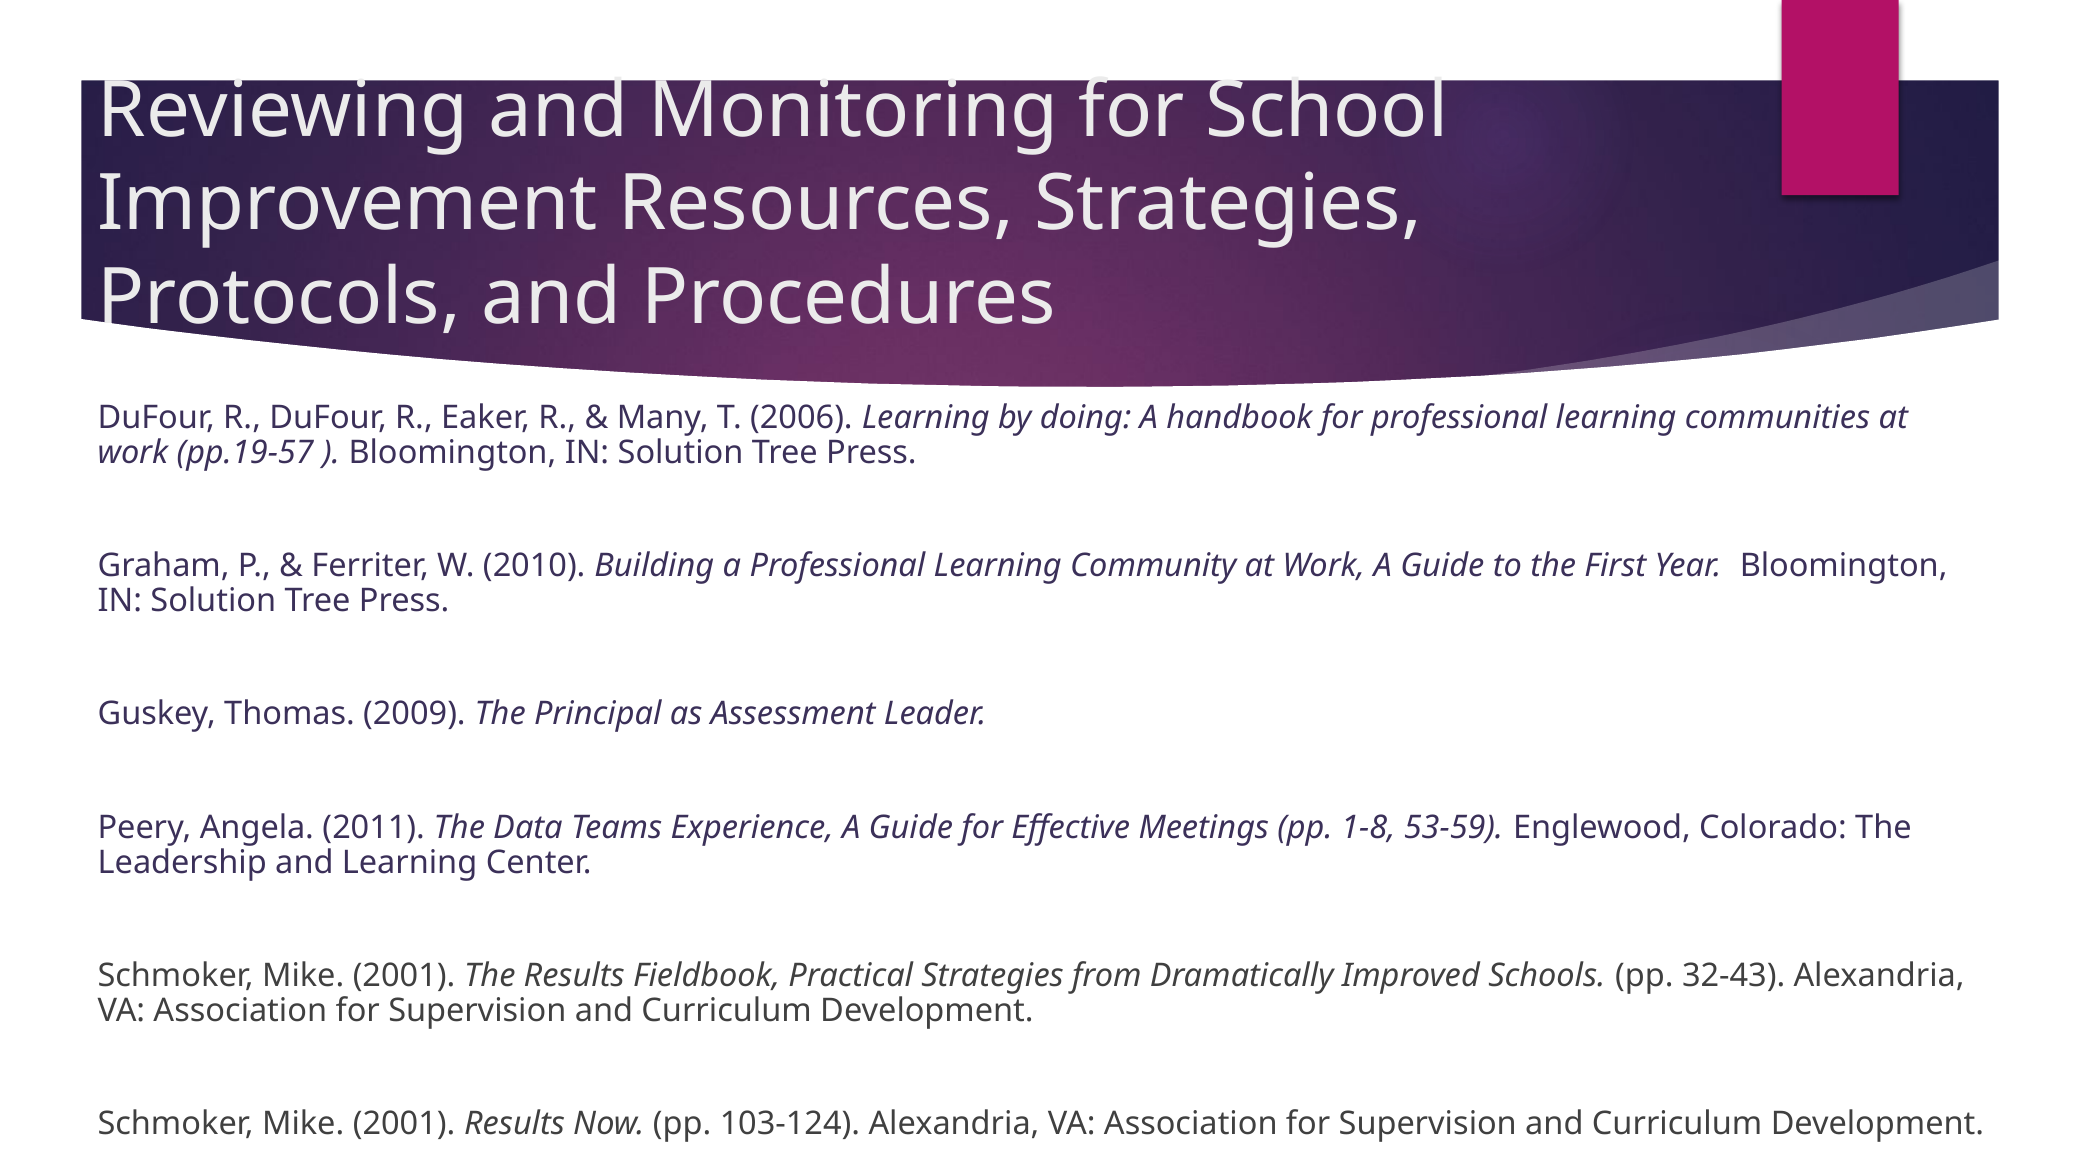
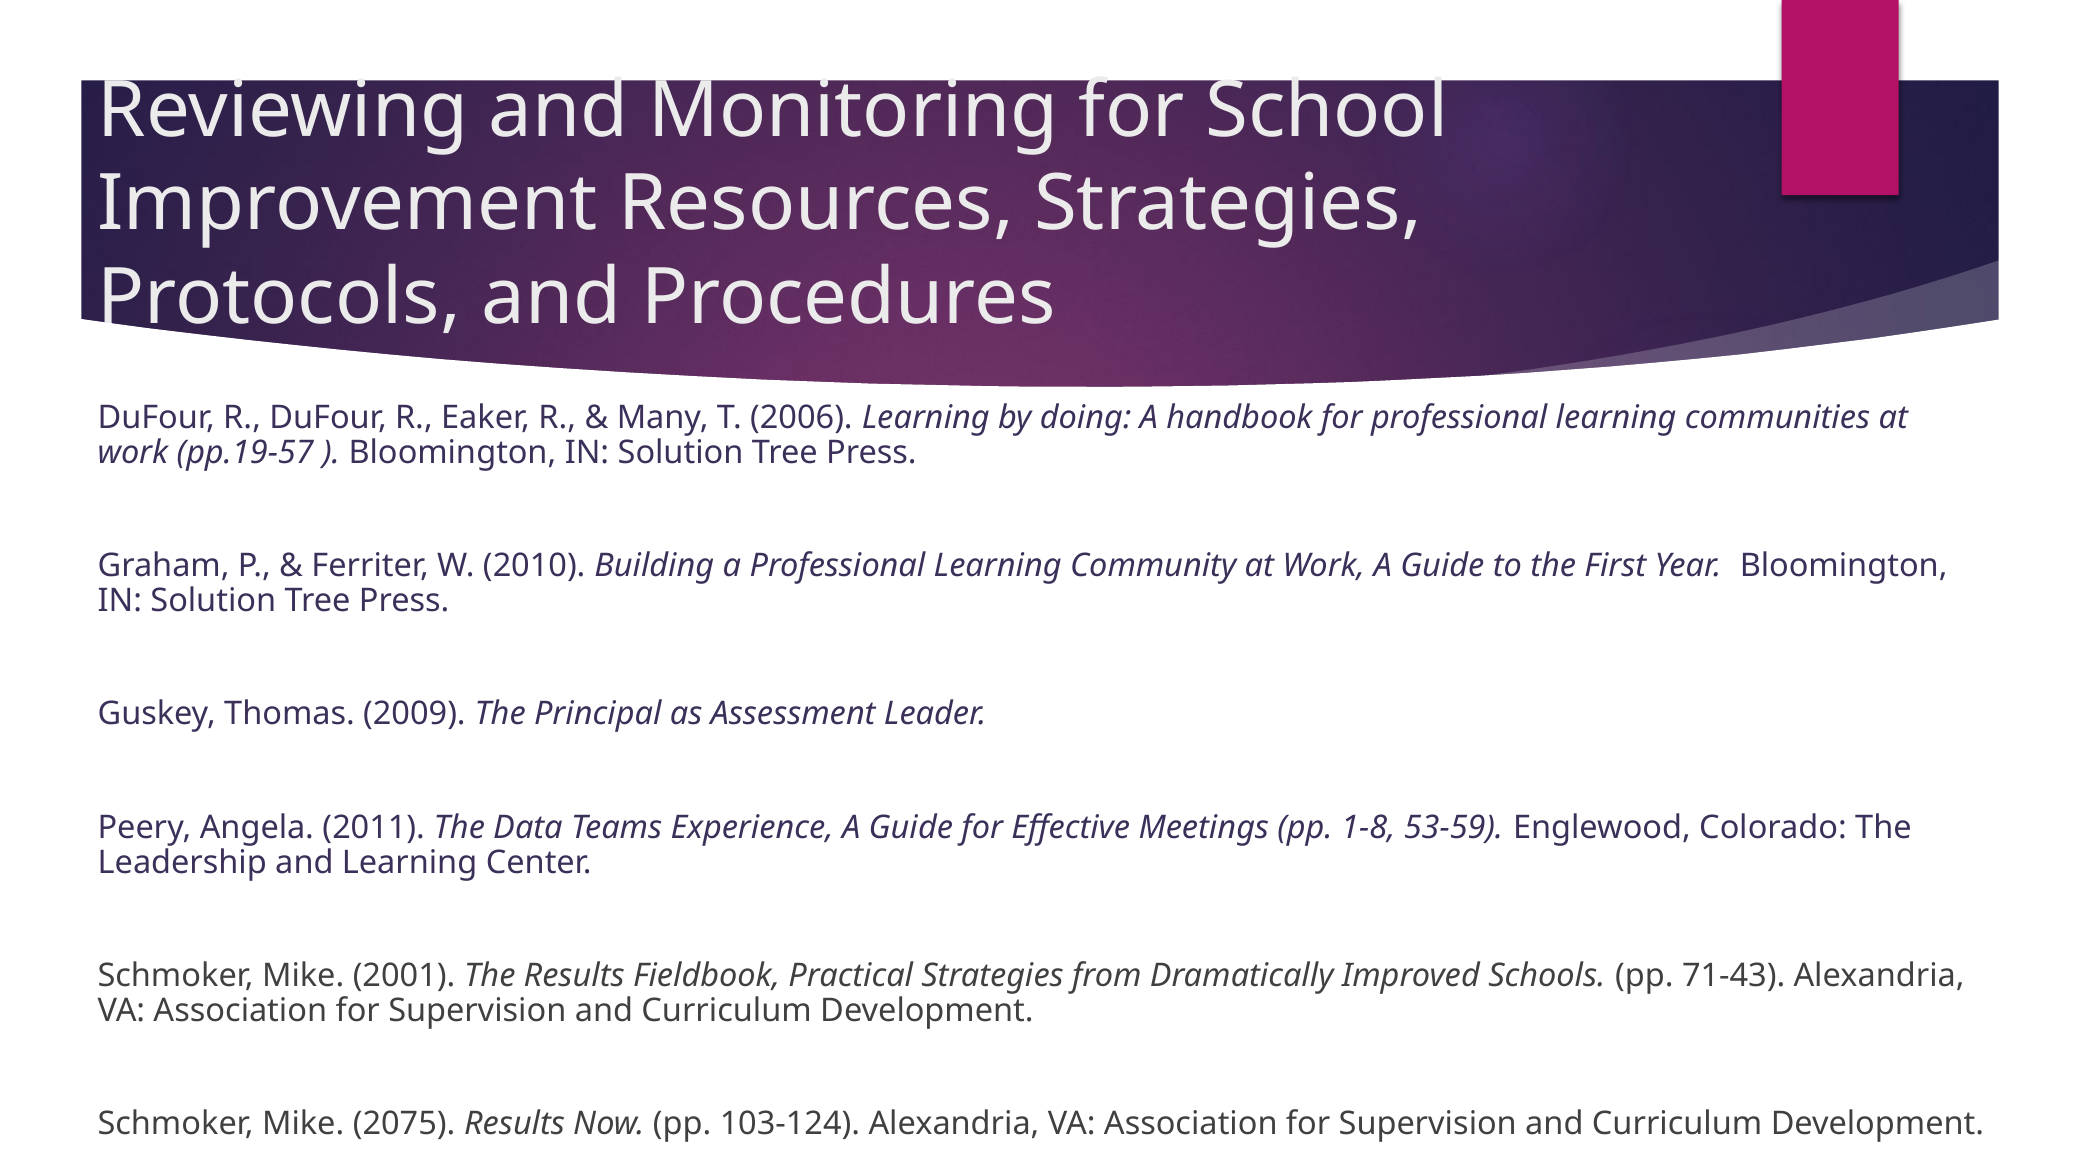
32-43: 32-43 -> 71-43
2001 at (404, 1124): 2001 -> 2075
